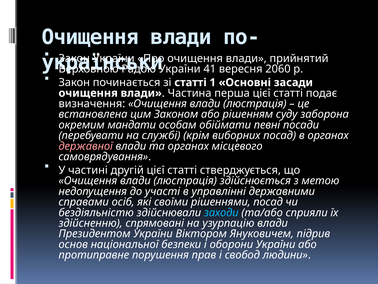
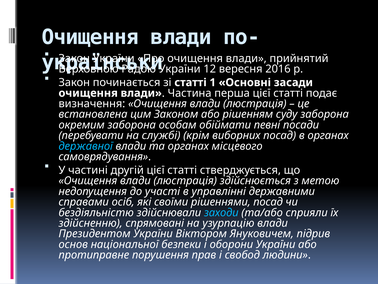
41: 41 -> 12
2060: 2060 -> 2016
окремим мандати: мандати -> заборона
державної colour: pink -> light blue
